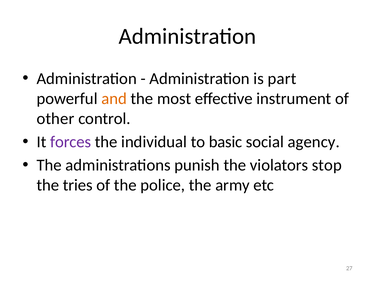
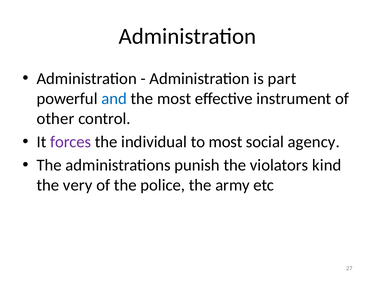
and colour: orange -> blue
to basic: basic -> most
stop: stop -> kind
tries: tries -> very
